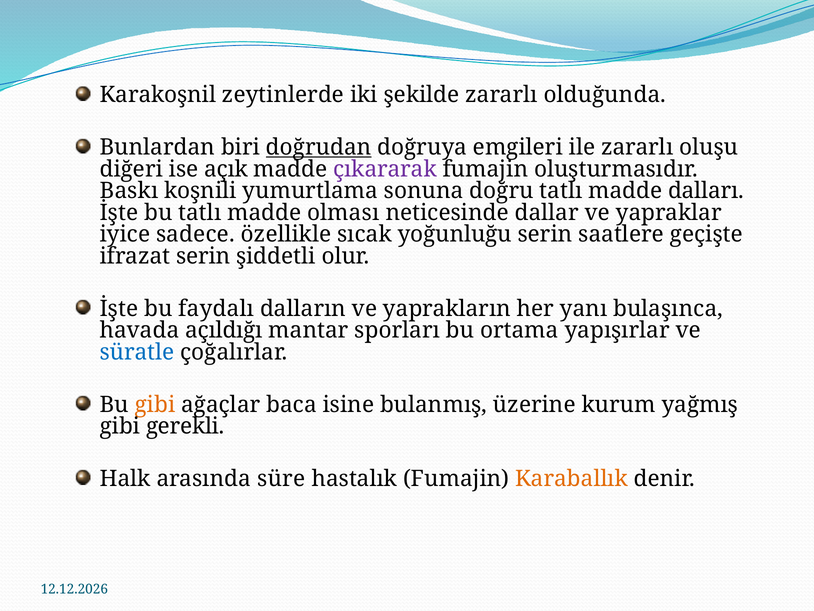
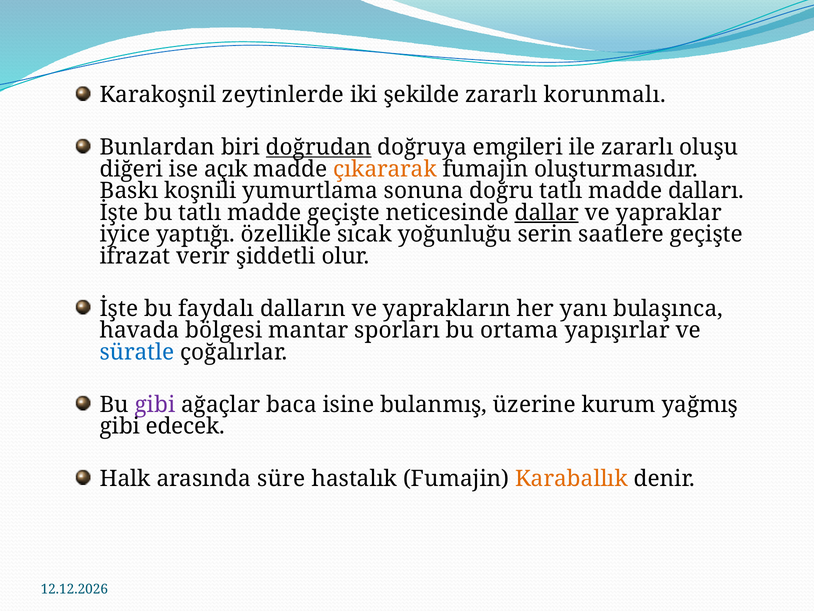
olduğunda: olduğunda -> korunmalı
çıkararak colour: purple -> orange
madde olması: olması -> geçişte
dallar underline: none -> present
sadece: sadece -> yaptığı
ifrazat serin: serin -> verir
açıldığı: açıldığı -> bölgesi
gibi at (155, 404) colour: orange -> purple
gerekli: gerekli -> edecek
